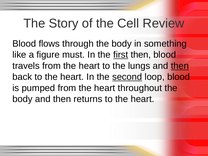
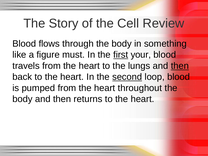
first then: then -> your
